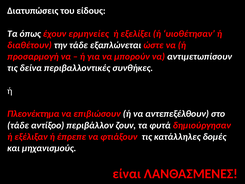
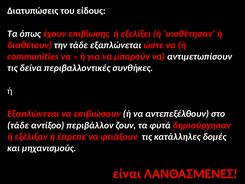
ερμηνείες: ερμηνείες -> επιβίωσης
προσαρμογή: προσαρμογή -> communities
Πλεονέκτημα at (33, 114): Πλεονέκτημα -> Εξαπλώνεται
